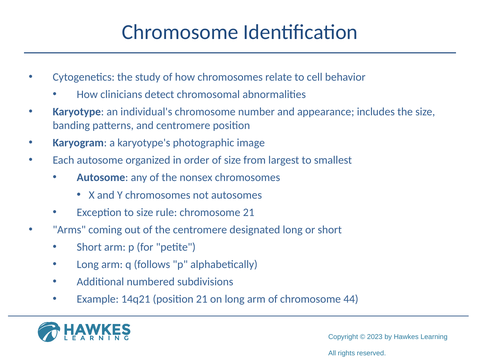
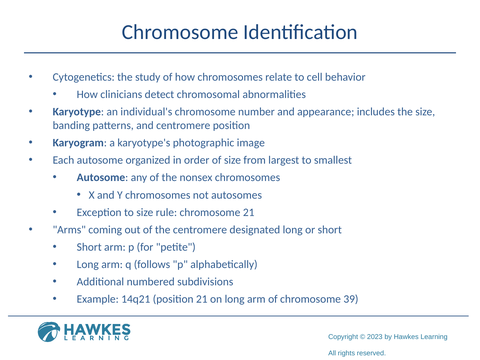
44: 44 -> 39
